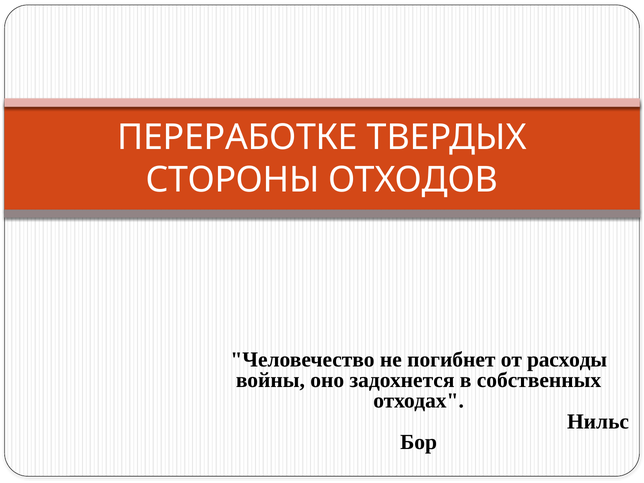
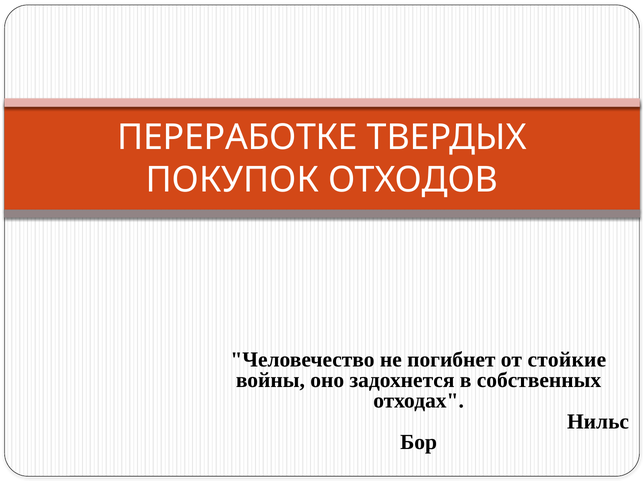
СТОРОНЫ: СТОРОНЫ -> ПОКУПОК
расходы: расходы -> стойкие
